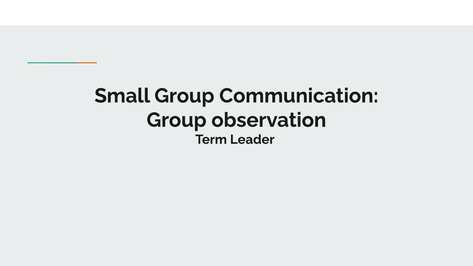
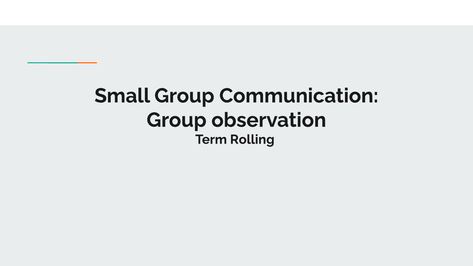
Leader: Leader -> Rolling
